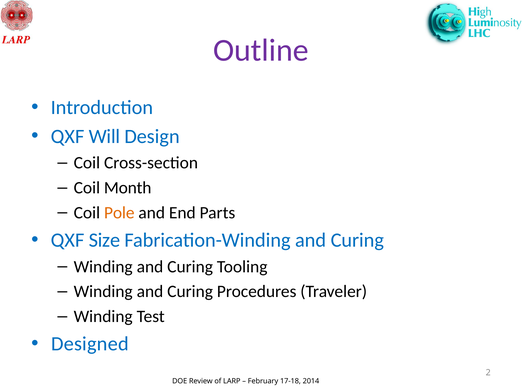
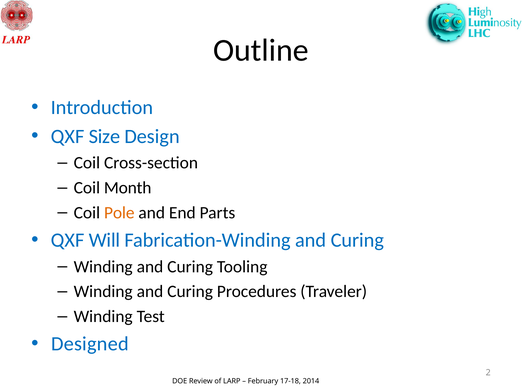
Outline colour: purple -> black
Will: Will -> Size
Size: Size -> Will
